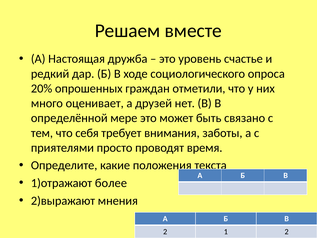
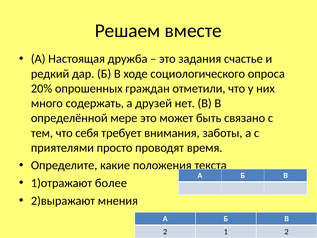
уровень: уровень -> задания
оценивает: оценивает -> содержать
